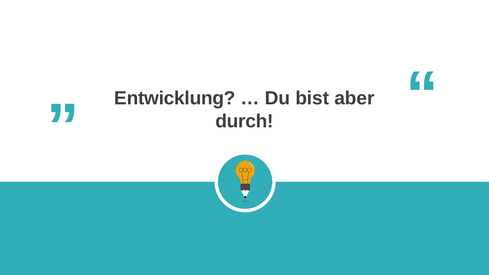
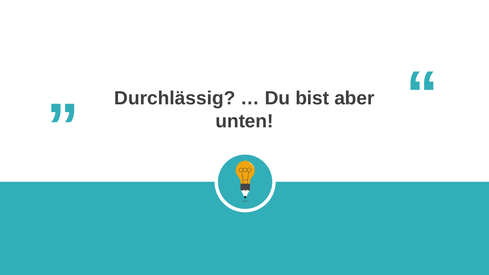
Entwicklung: Entwicklung -> Durchlässig
durch: durch -> unten
